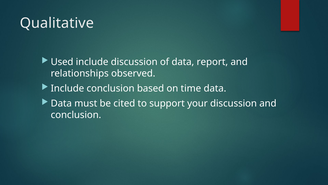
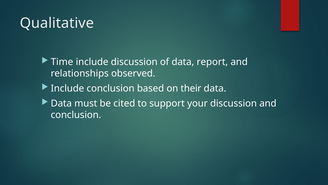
Used: Used -> Time
time: time -> their
